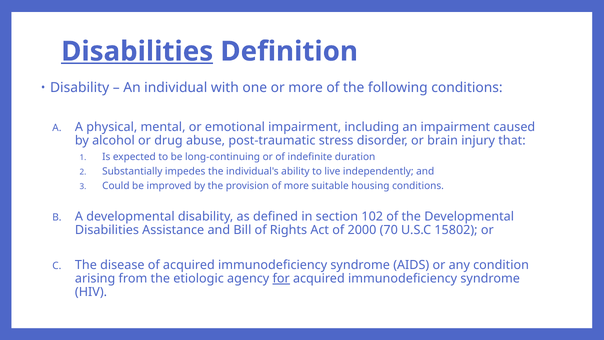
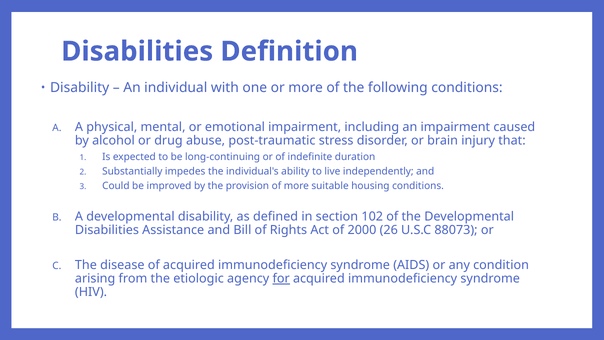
Disabilities at (137, 51) underline: present -> none
70: 70 -> 26
15802: 15802 -> 88073
